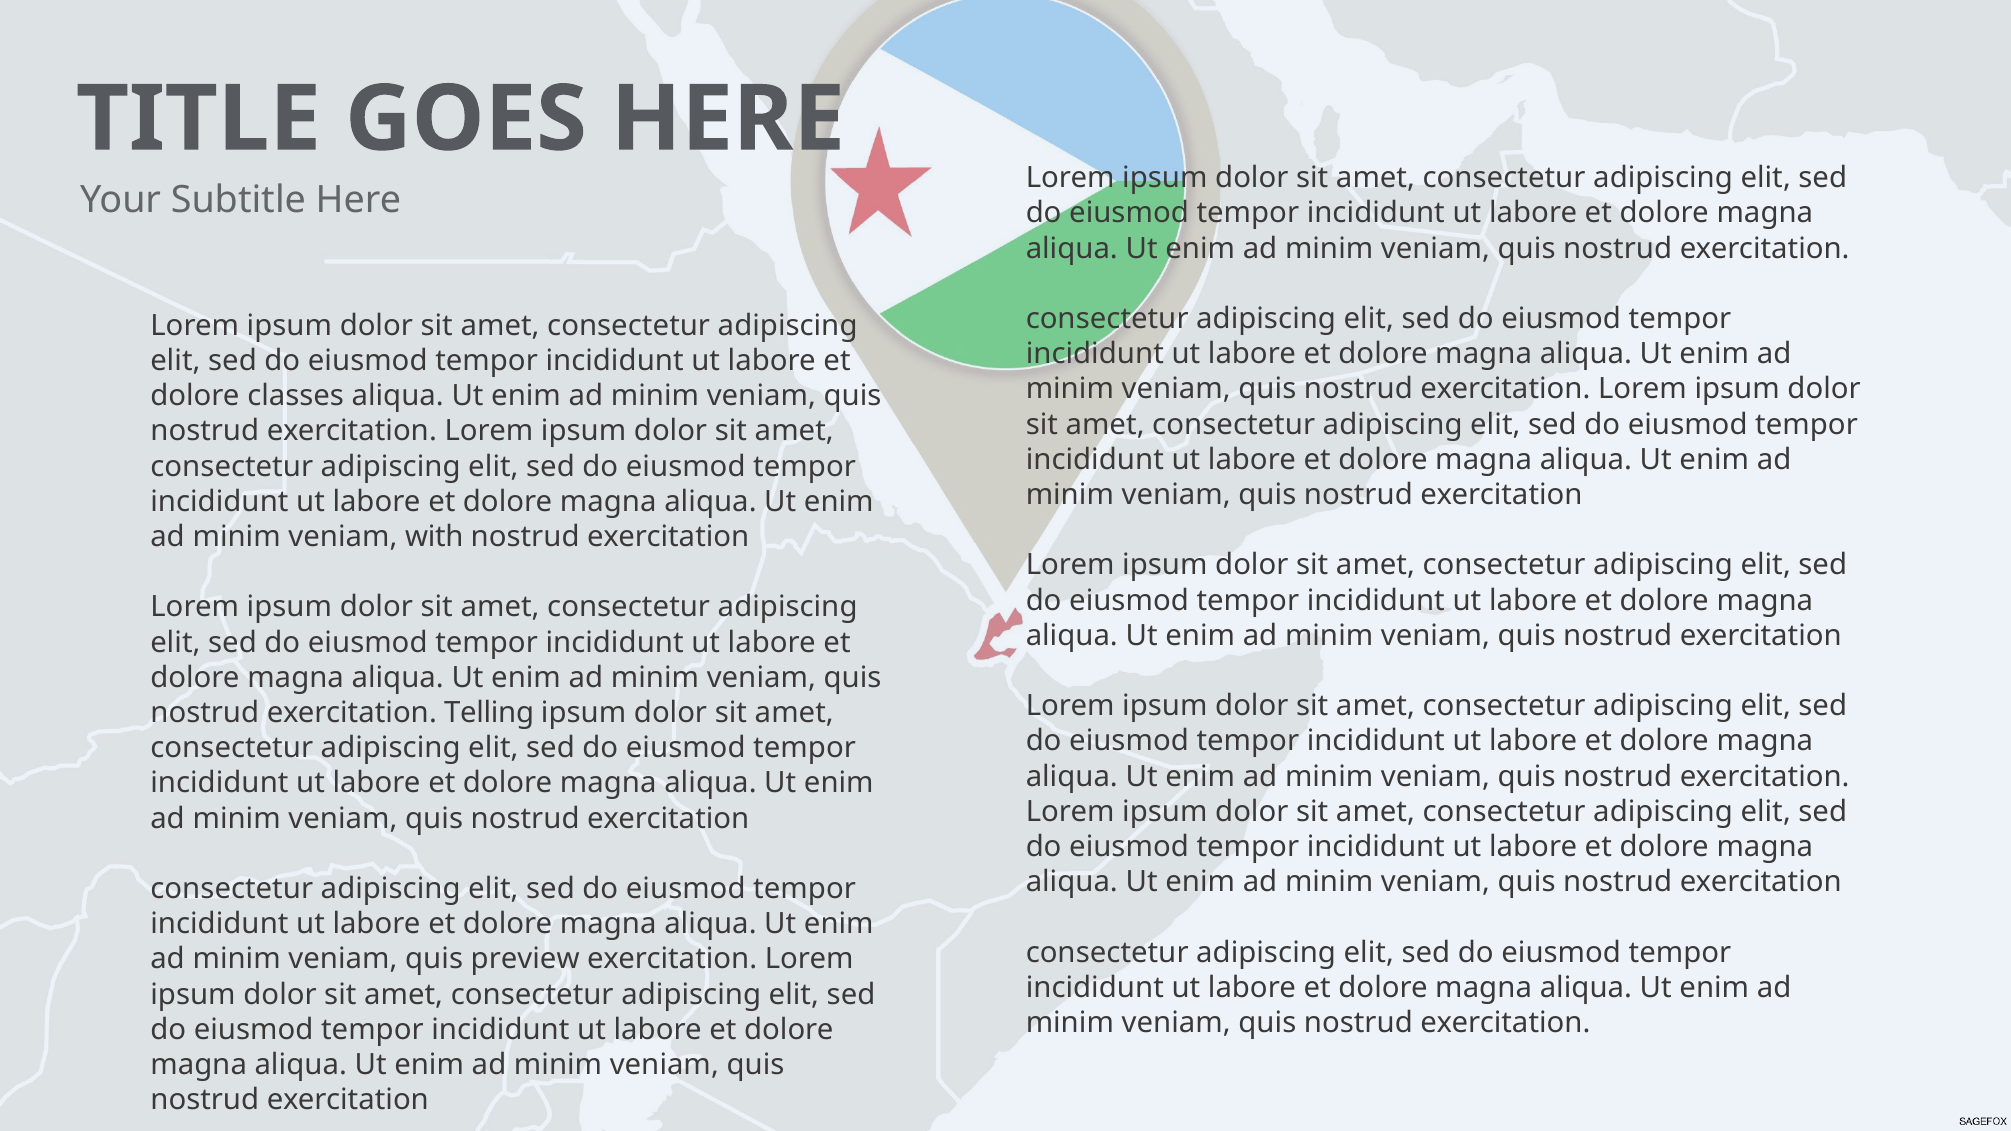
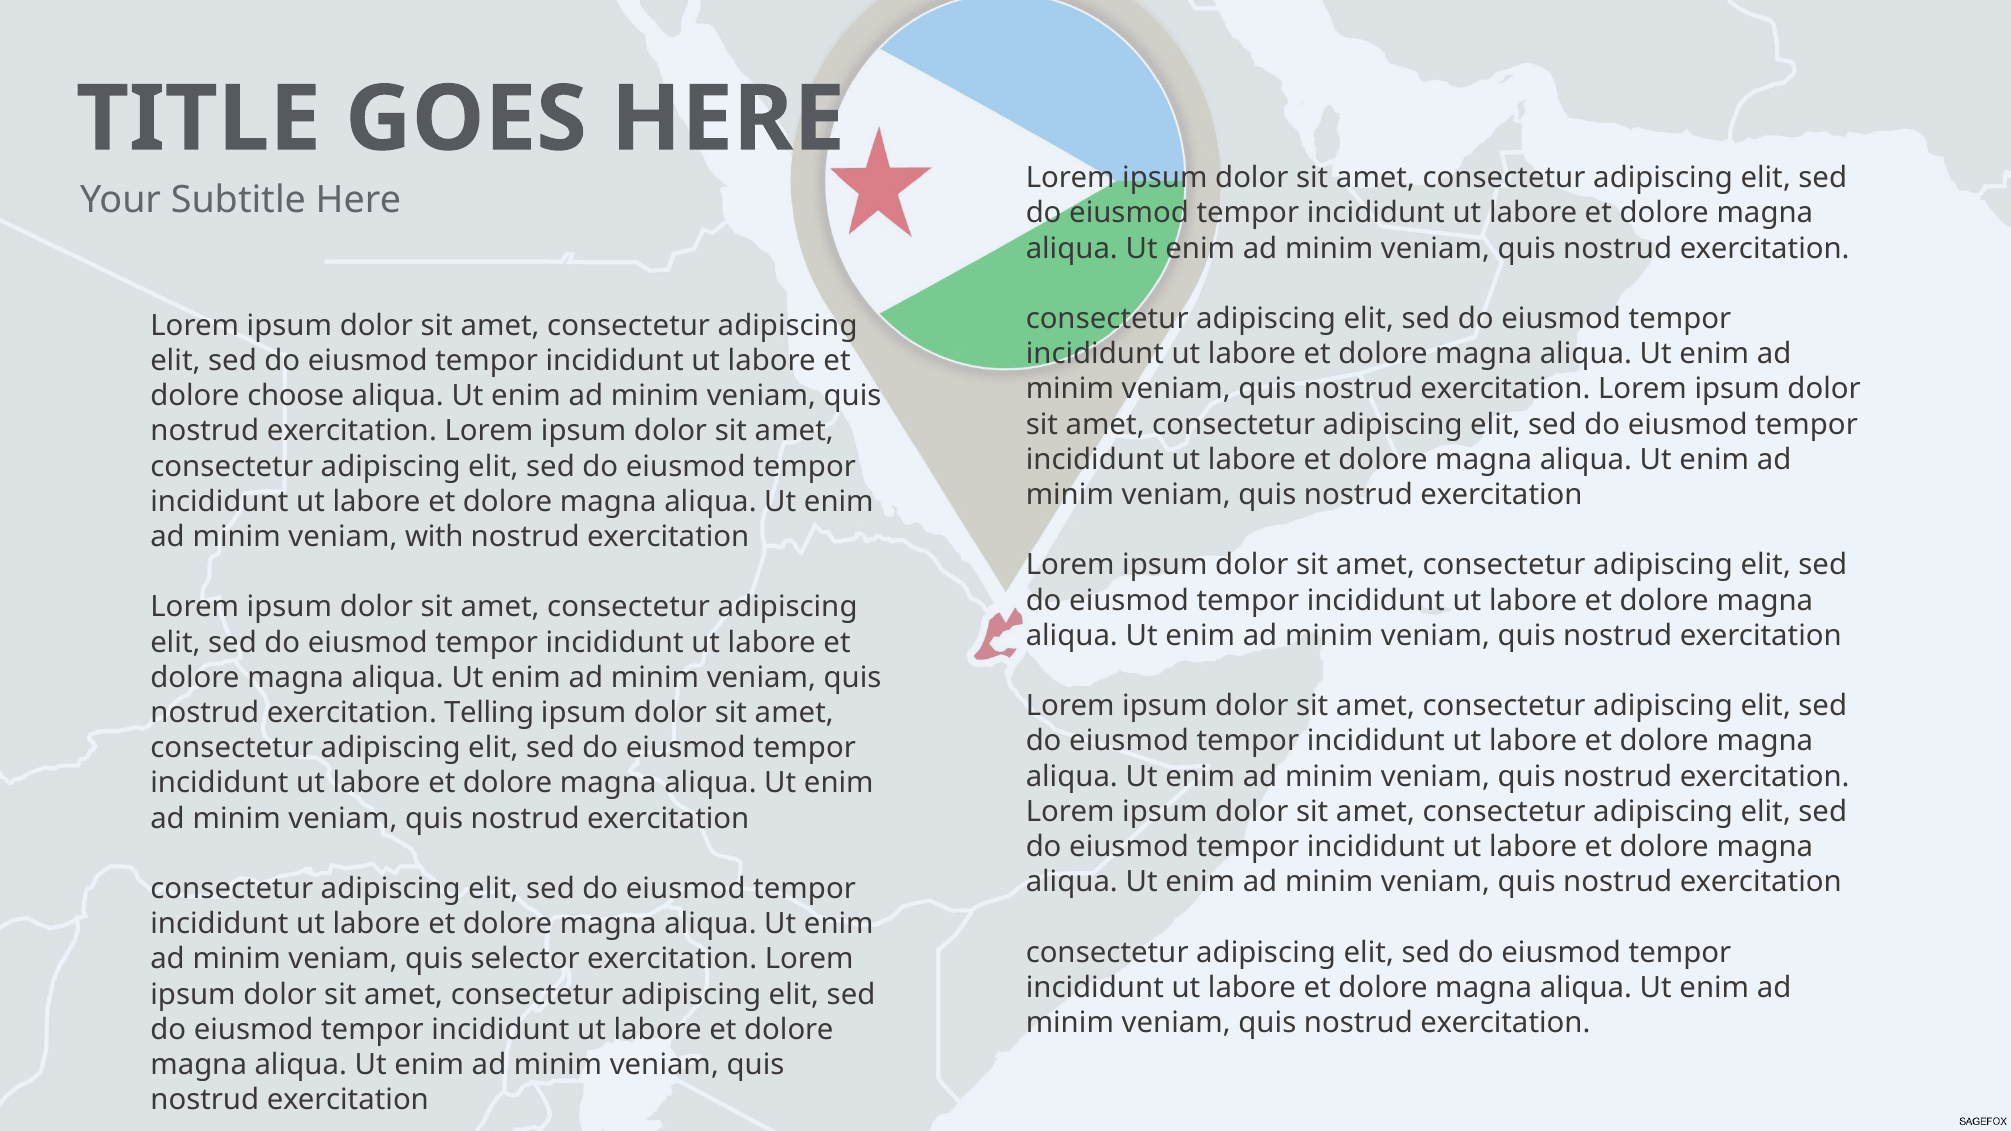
classes: classes -> choose
preview: preview -> selector
